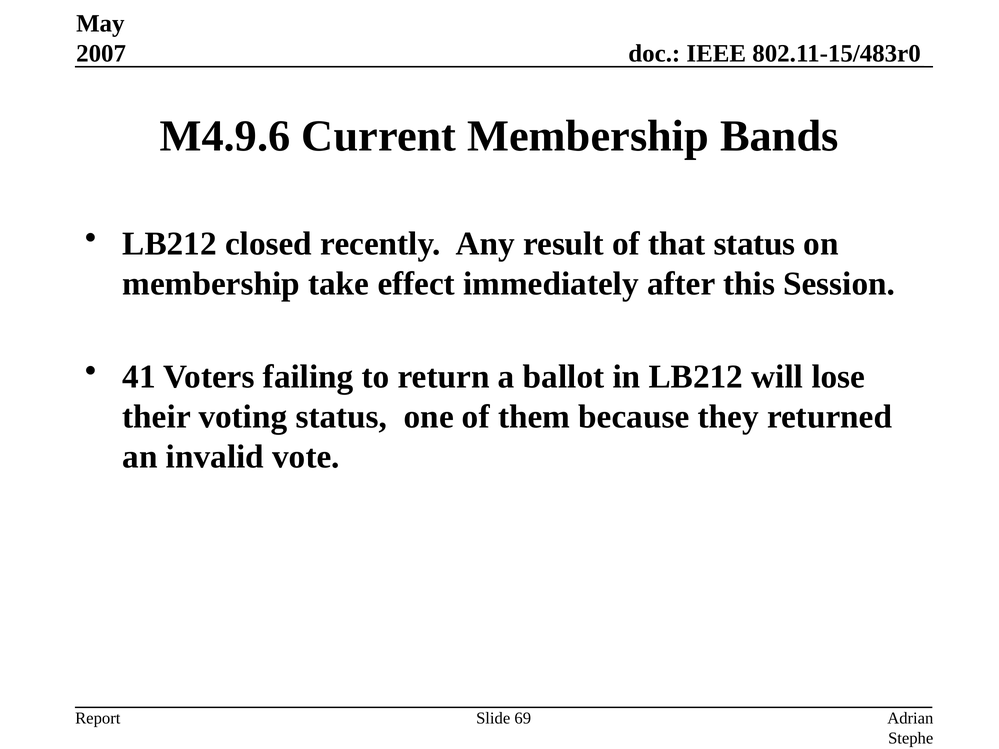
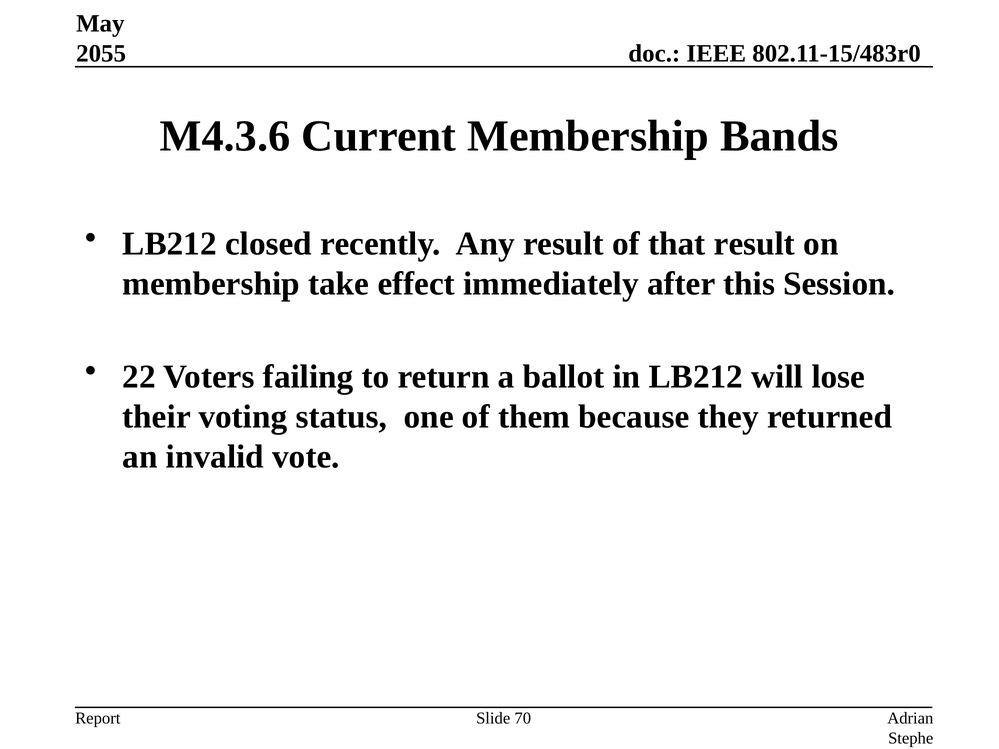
2007: 2007 -> 2055
M4.9.6: M4.9.6 -> M4.3.6
that status: status -> result
41: 41 -> 22
69: 69 -> 70
